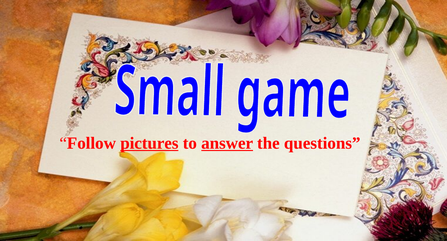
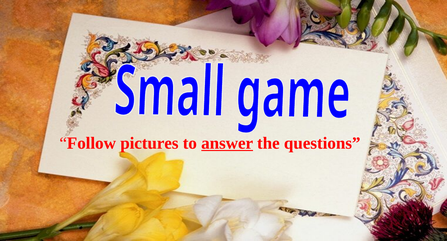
pictures underline: present -> none
